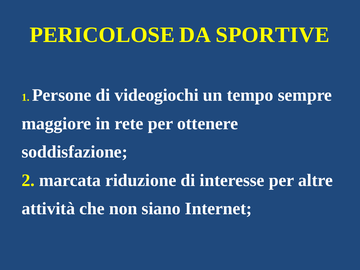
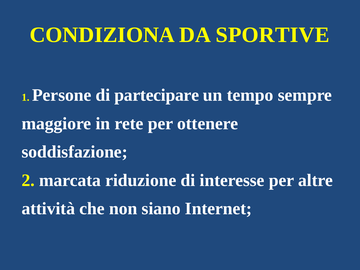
PERICOLOSE: PERICOLOSE -> CONDIZIONA
videogiochi: videogiochi -> partecipare
